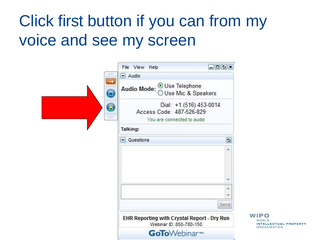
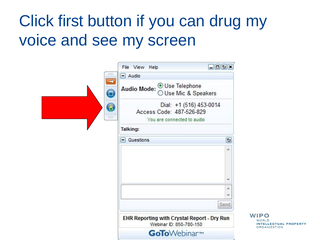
from: from -> drug
